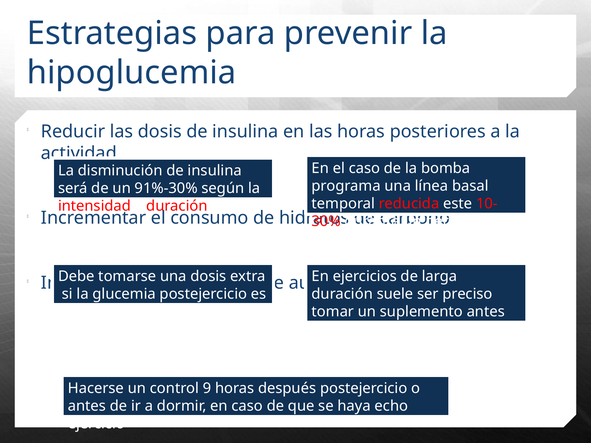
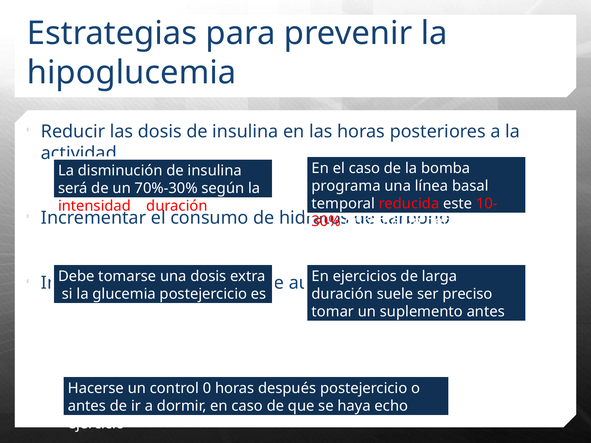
91%-30%: 91%-30% -> 70%-30%
9: 9 -> 0
